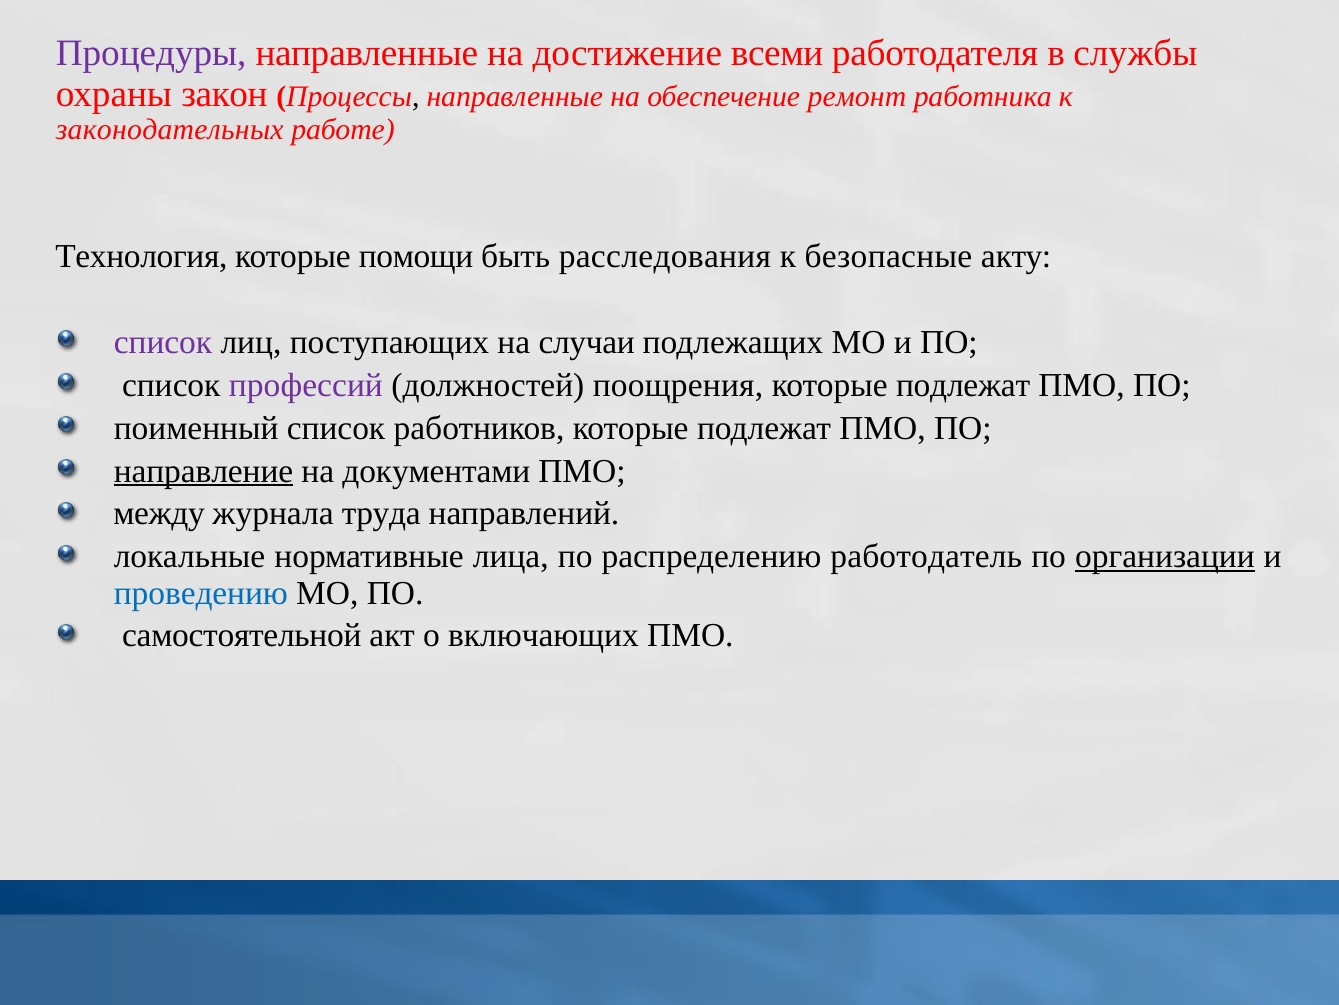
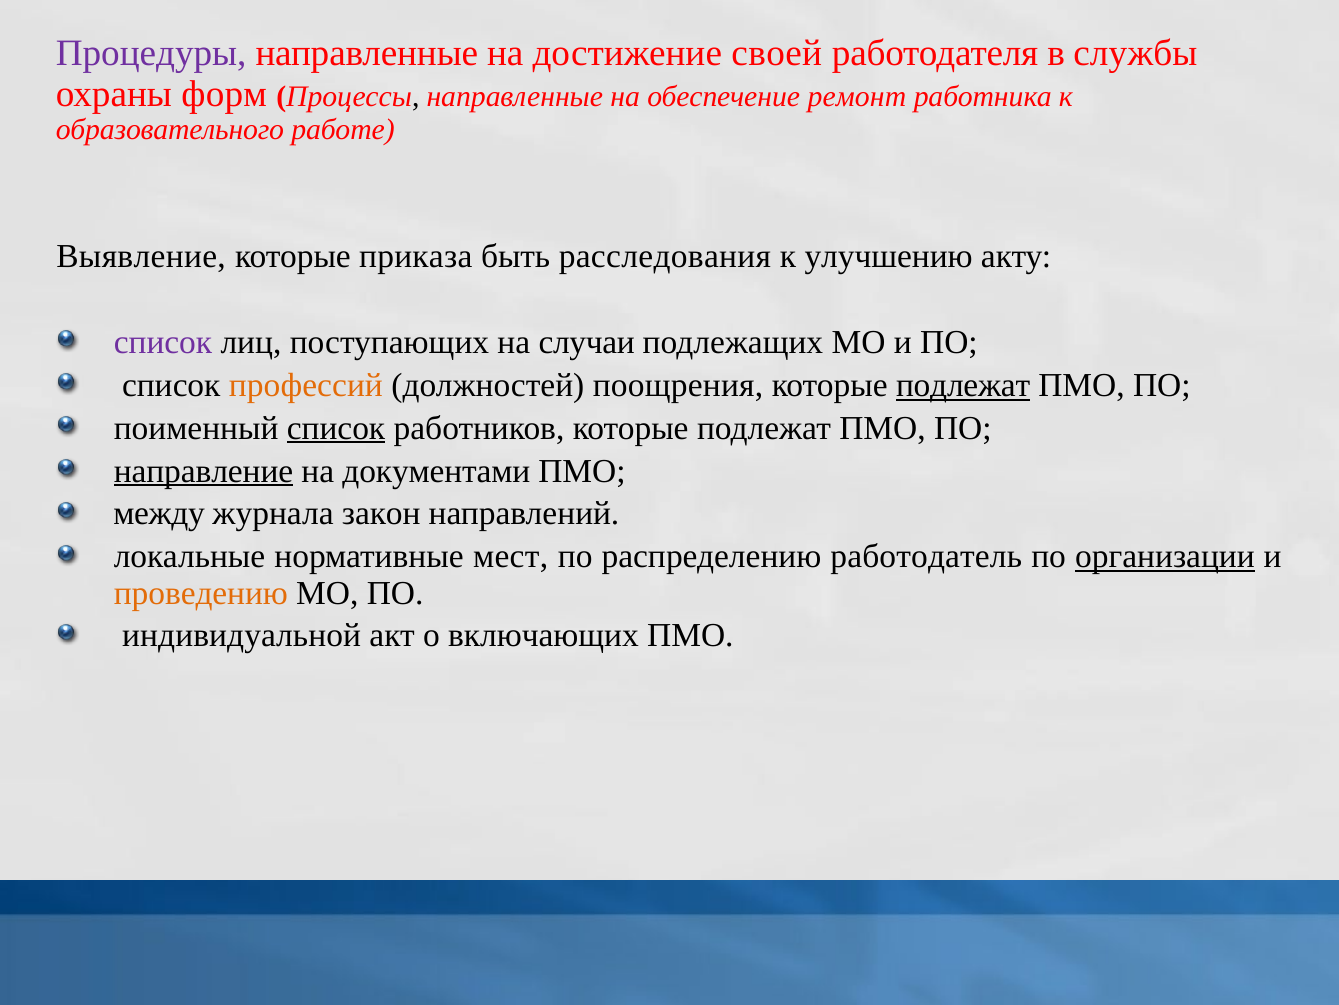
всеми: всеми -> своей
закон: закон -> форм
законодательных: законодательных -> образовательного
Технология: Технология -> Выявление
помощи: помощи -> приказа
безопасные: безопасные -> улучшению
профессий colour: purple -> orange
подлежат at (963, 385) underline: none -> present
список at (336, 428) underline: none -> present
труда: труда -> закон
лица: лица -> мест
проведению colour: blue -> orange
самостоятельной: самостоятельной -> индивидуальной
